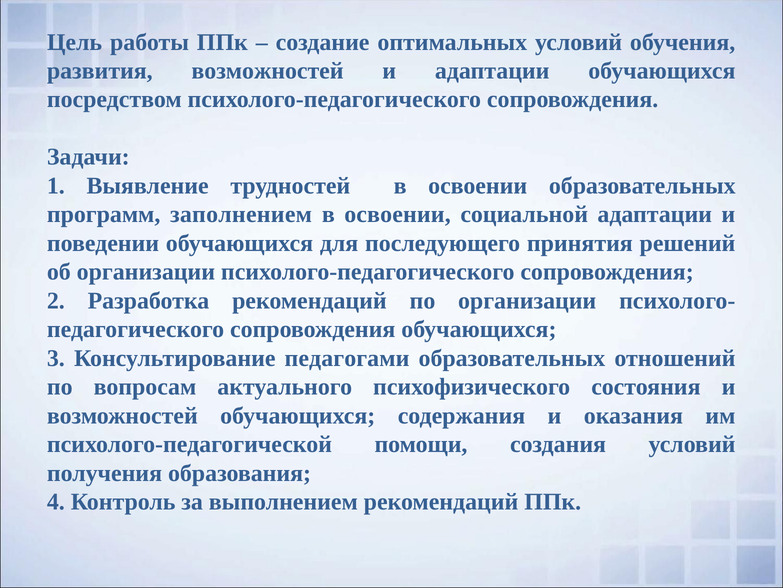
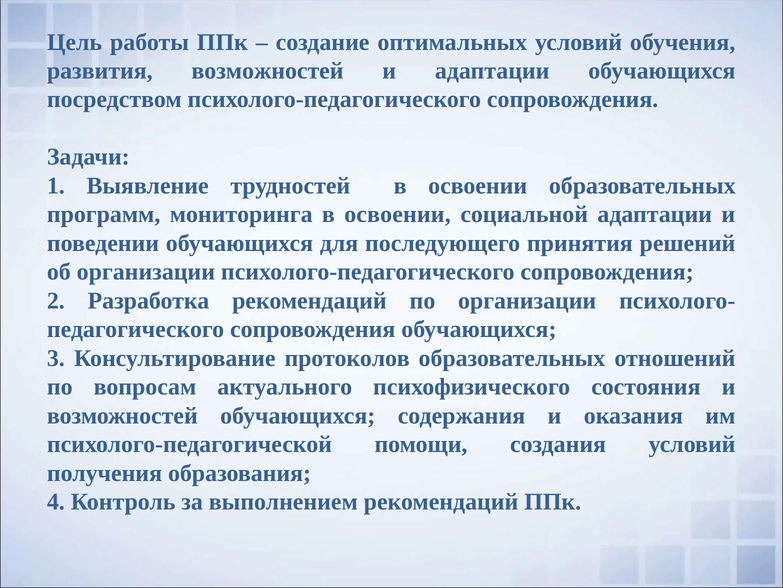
заполнением: заполнением -> мониторинга
педагогами: педагогами -> протоколов
